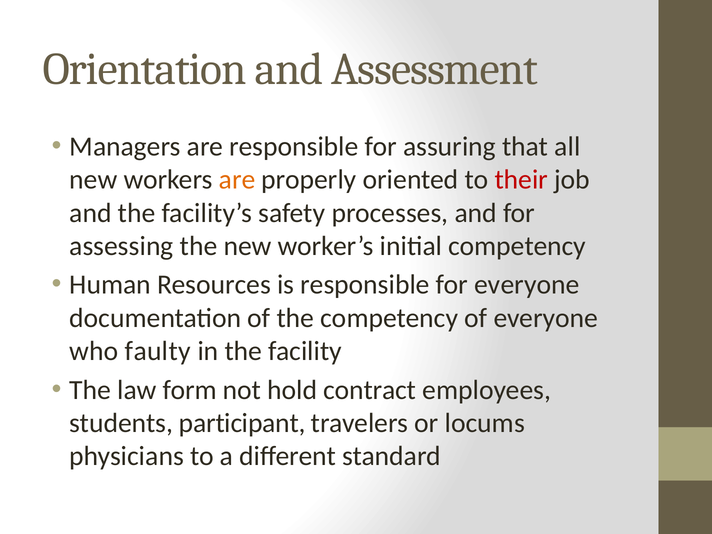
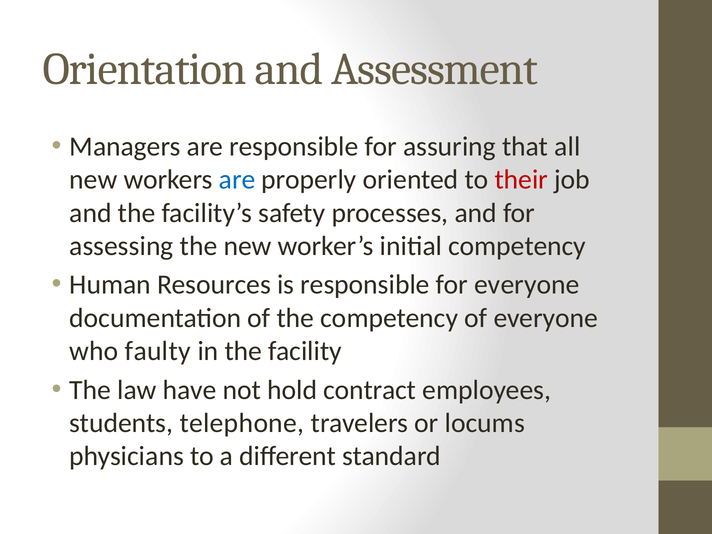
are at (237, 180) colour: orange -> blue
form: form -> have
participant: participant -> telephone
